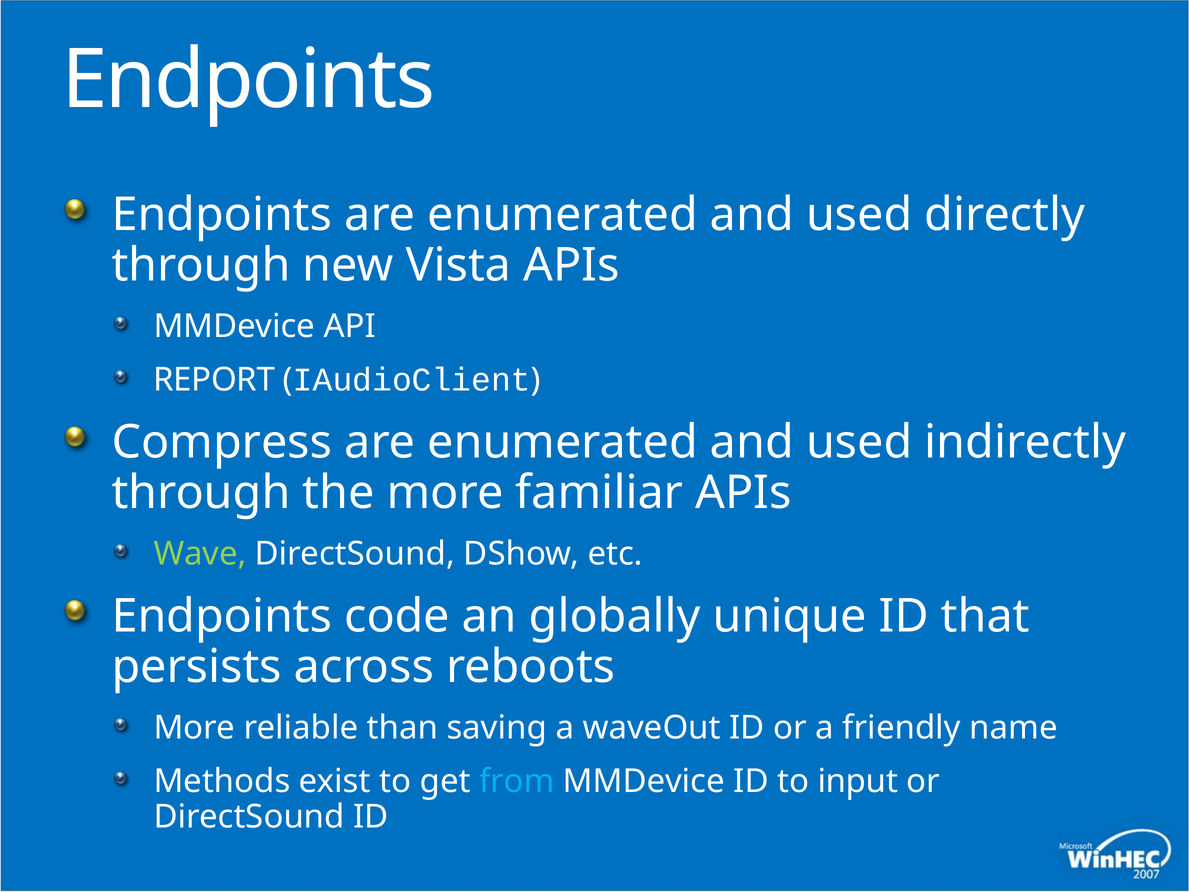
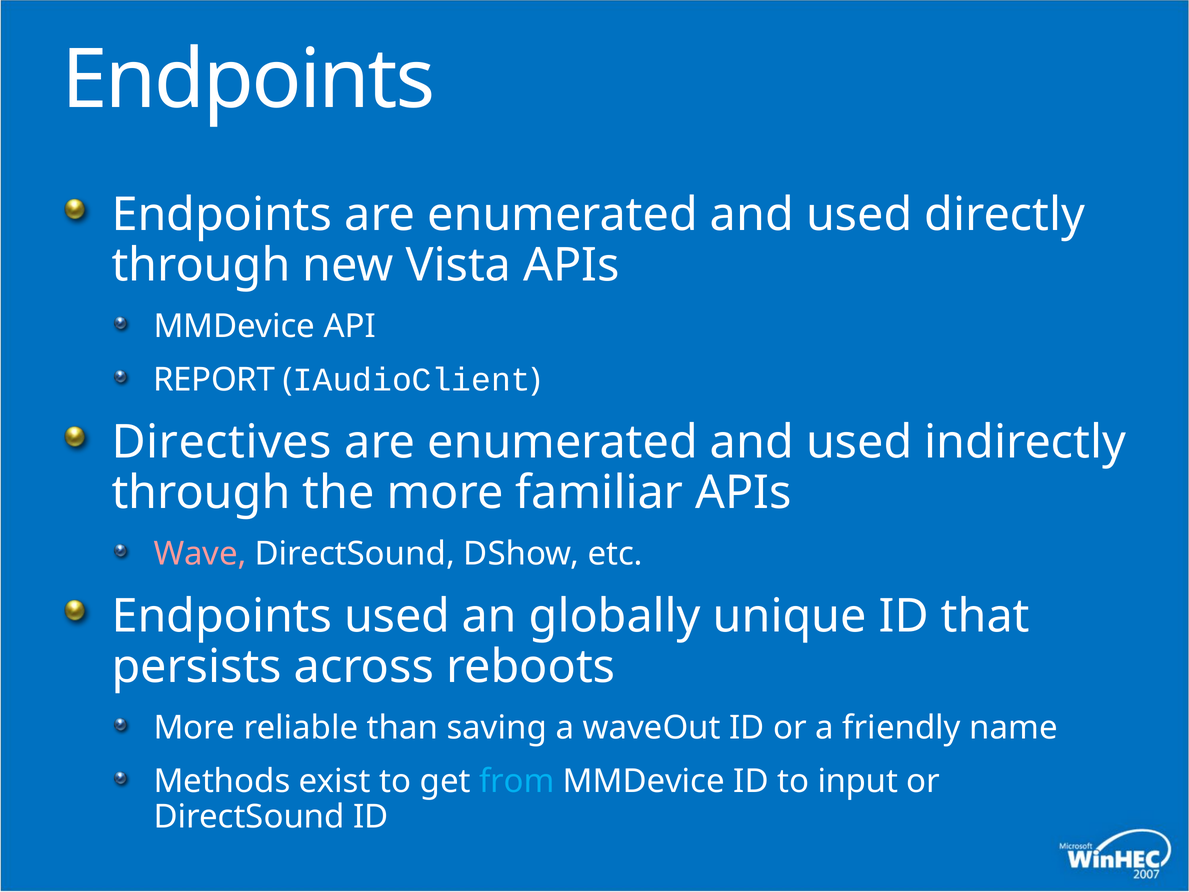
Compress: Compress -> Directives
Wave colour: light green -> pink
Endpoints code: code -> used
